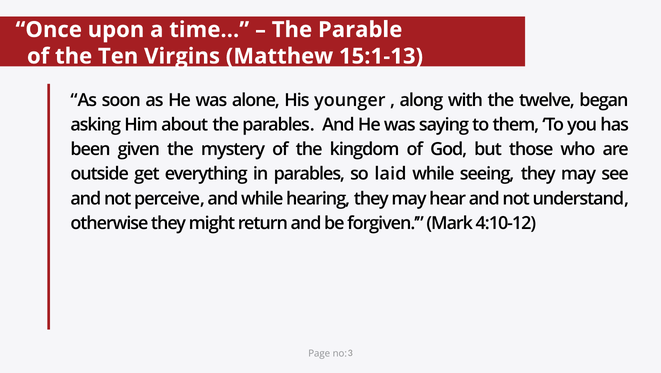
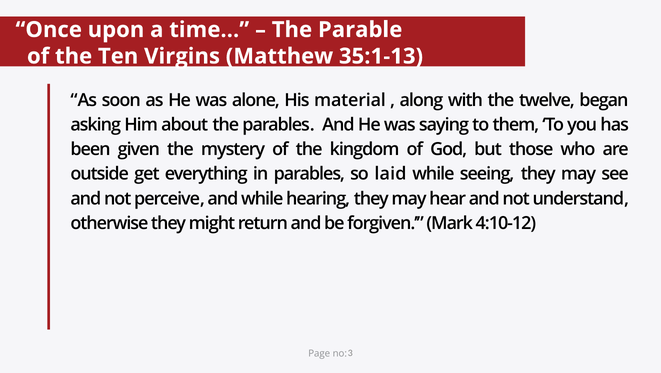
15:1-13: 15:1-13 -> 35:1-13
younger: younger -> material
